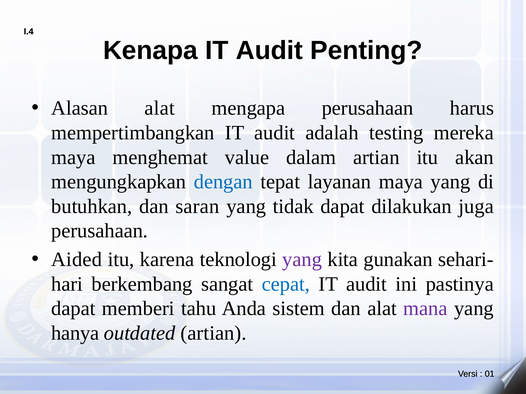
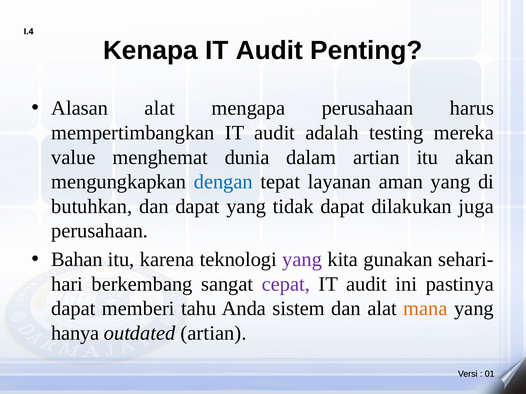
maya at (73, 158): maya -> value
value: value -> dunia
layanan maya: maya -> aman
dan saran: saran -> dapat
Aided: Aided -> Bahan
cepat colour: blue -> purple
mana colour: purple -> orange
